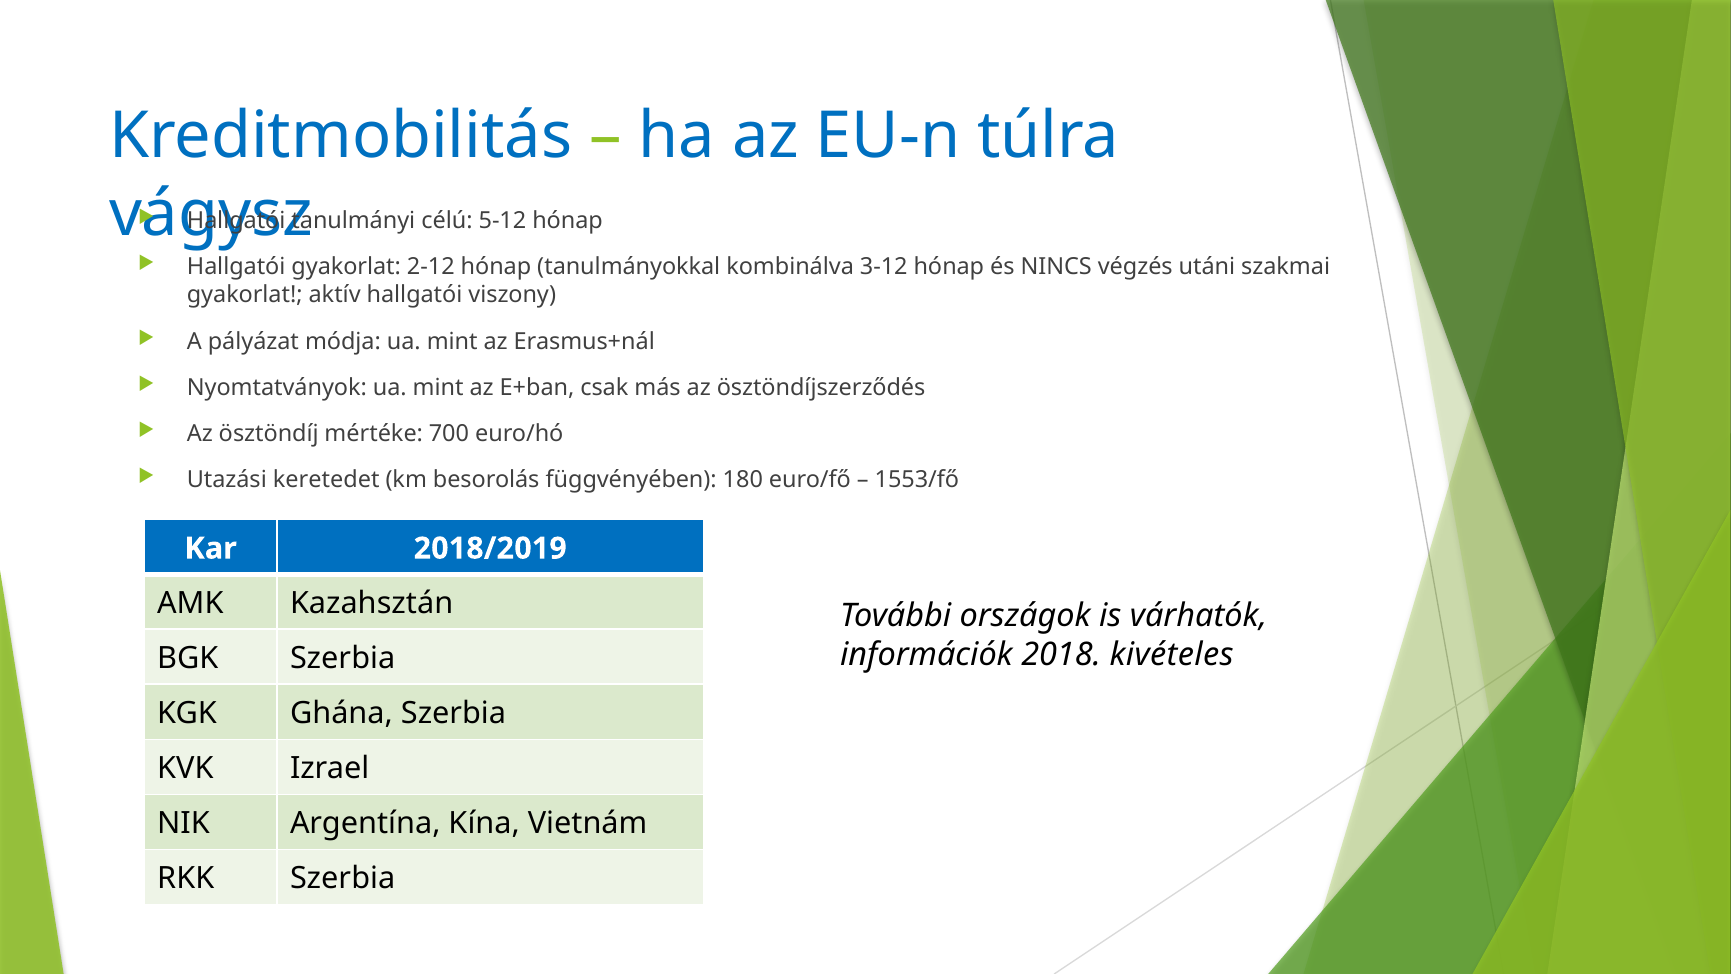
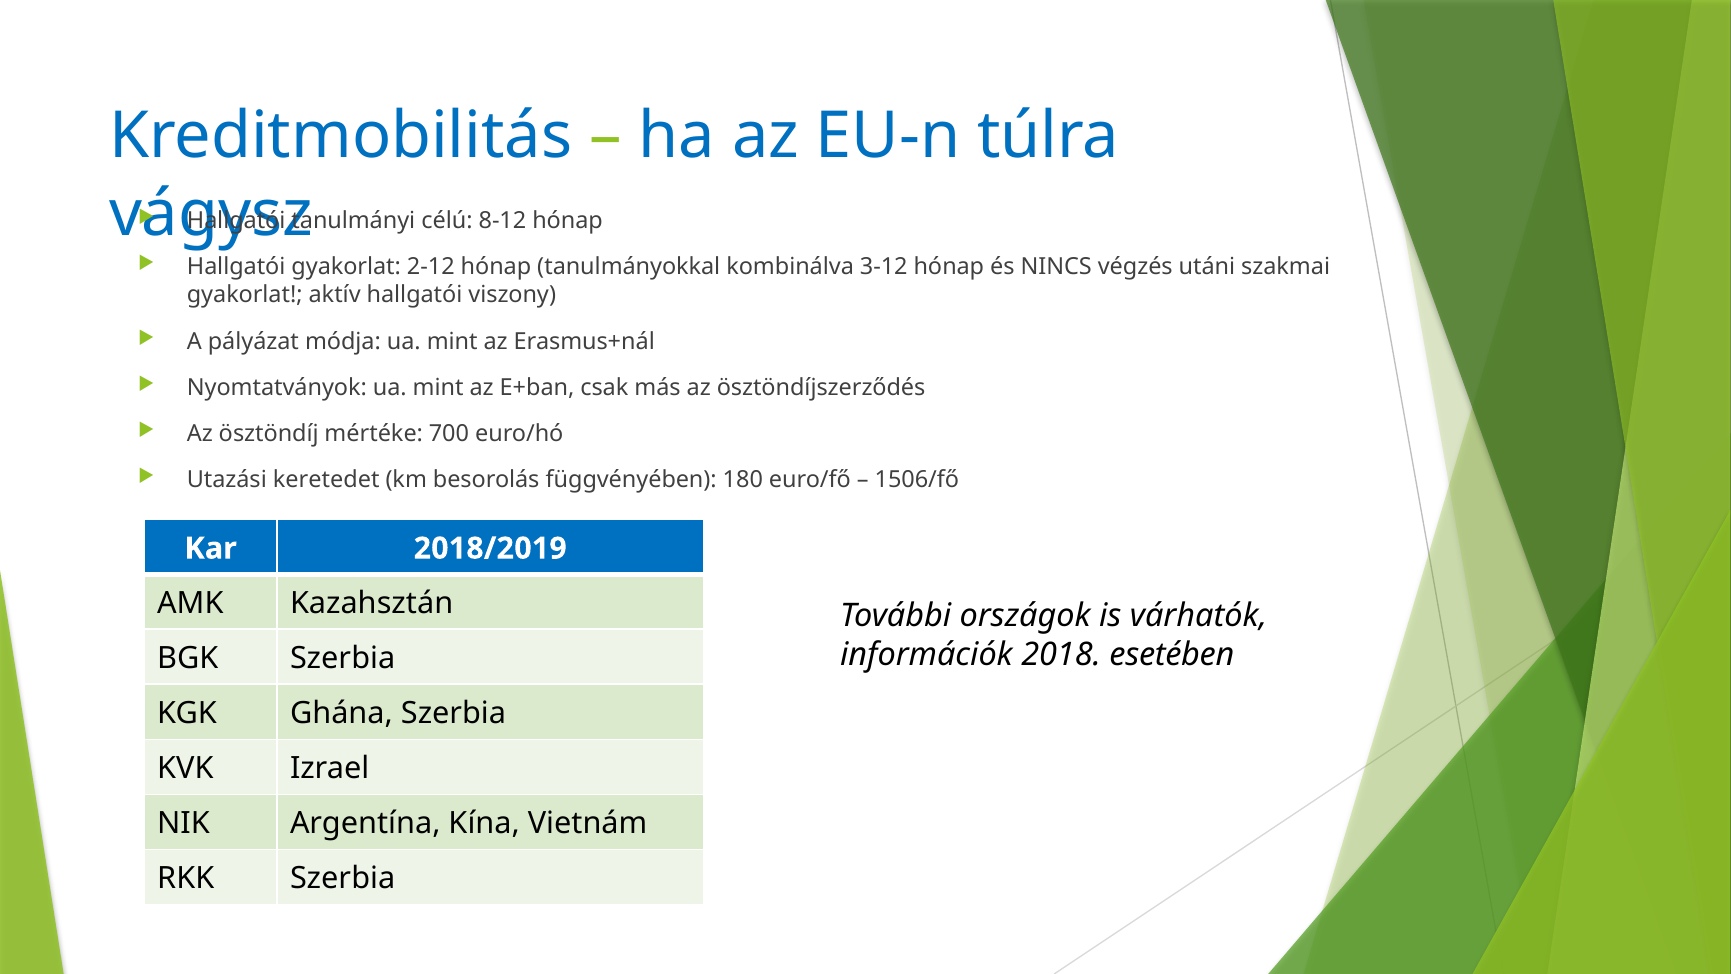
5-12: 5-12 -> 8-12
1553/fő: 1553/fő -> 1506/fő
kivételes: kivételes -> esetében
